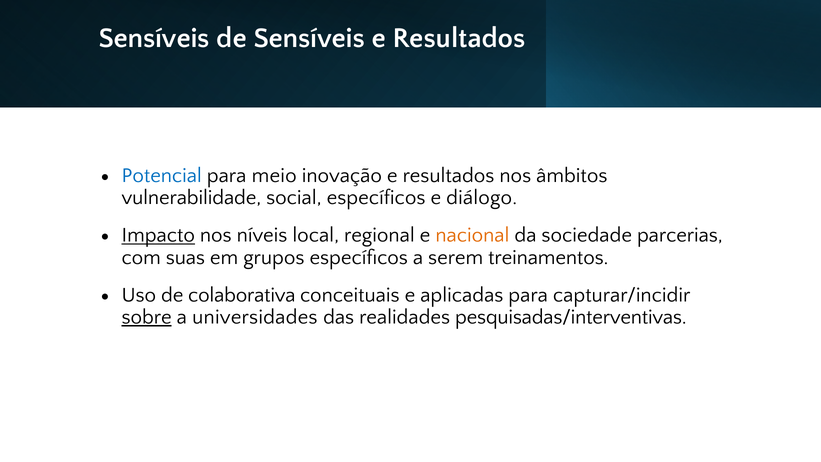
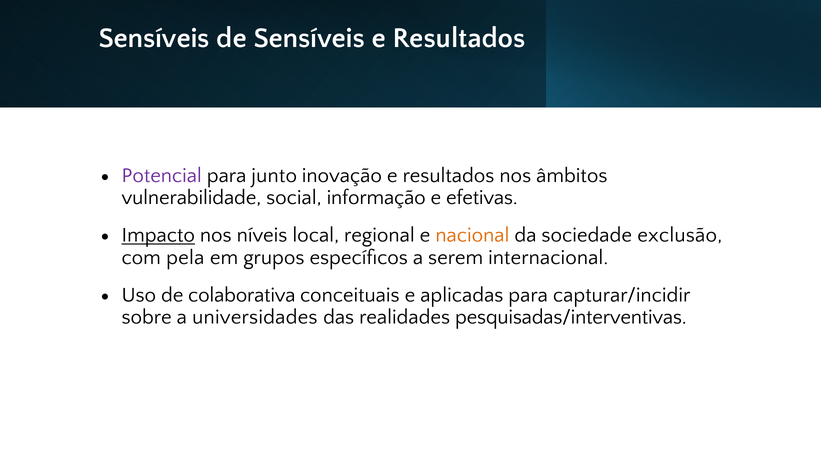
Potencial colour: blue -> purple
meio: meio -> junto
social específicos: específicos -> informação
diálogo: diálogo -> efetivas
parcerias: parcerias -> exclusão
suas: suas -> pela
treinamentos: treinamentos -> internacional
sobre underline: present -> none
